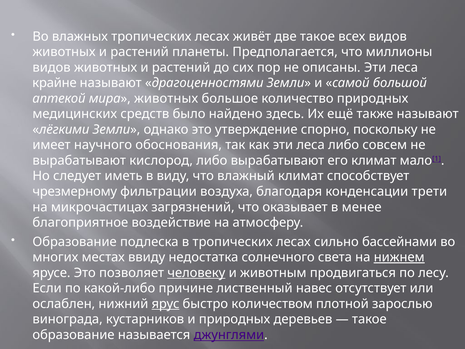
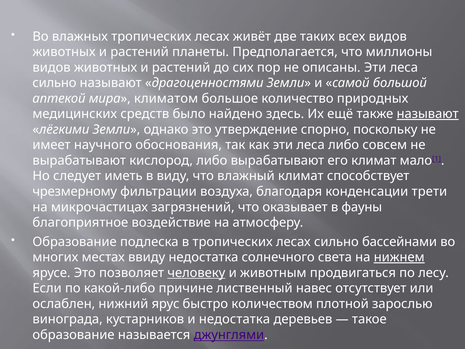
две такое: такое -> таких
крайне at (54, 83): крайне -> сильно
мира животных: животных -> климатом
называют at (428, 114) underline: none -> present
менее: менее -> фауны
ярус underline: present -> none
и природных: природных -> недостатка
